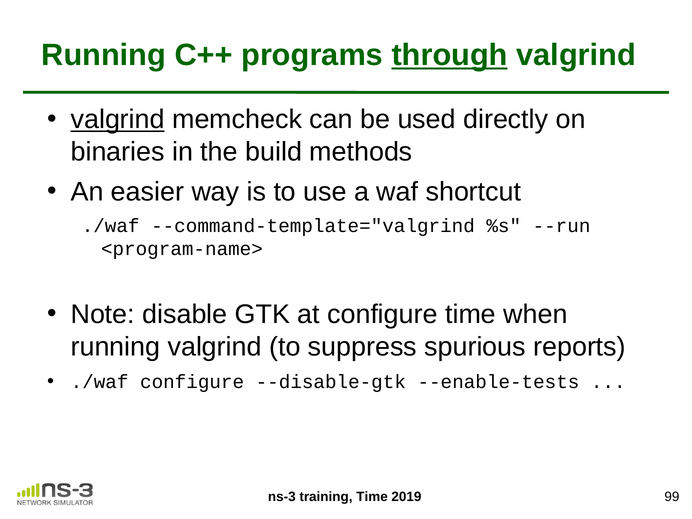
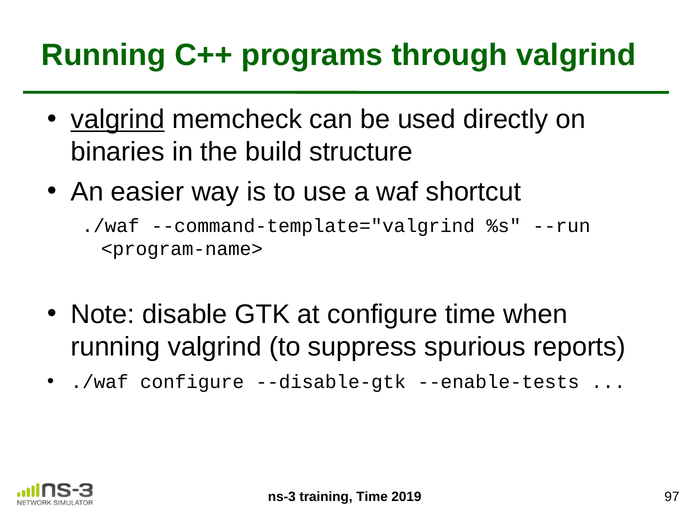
through underline: present -> none
methods: methods -> structure
99: 99 -> 97
